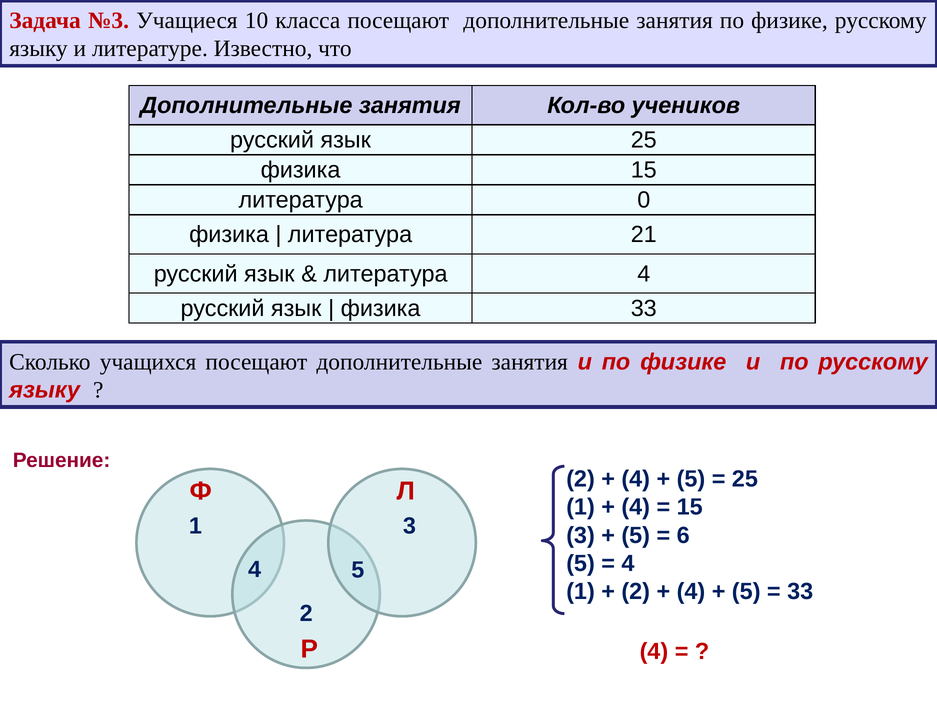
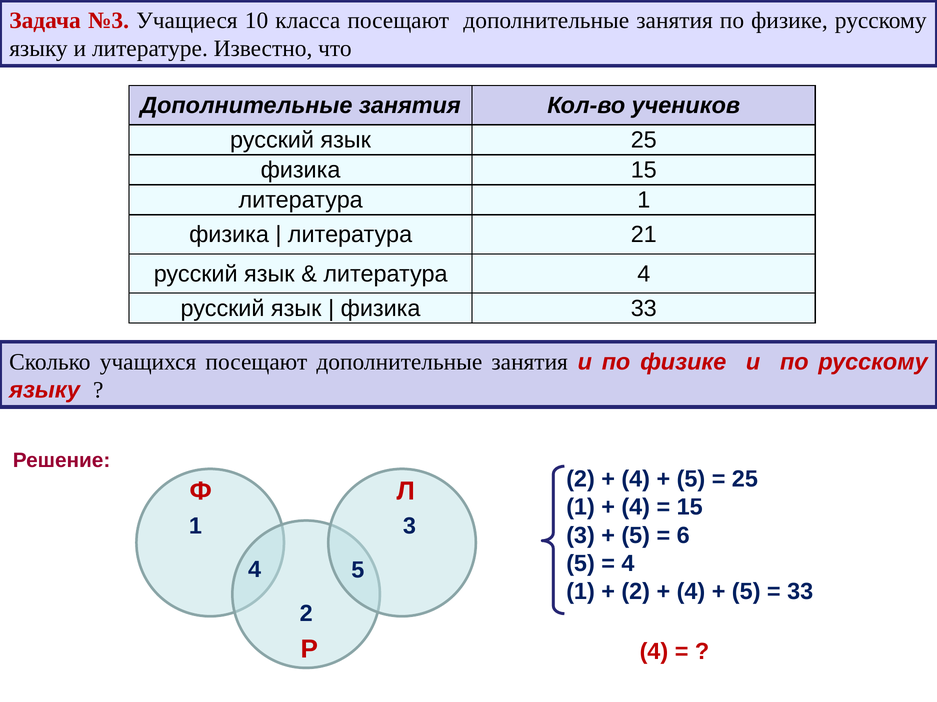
литература 0: 0 -> 1
